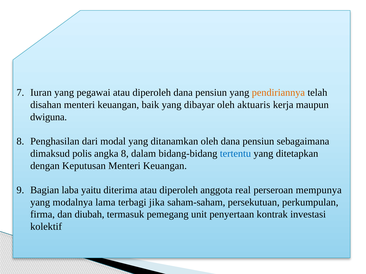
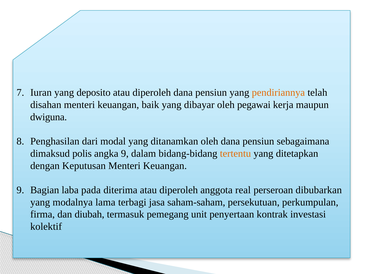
pegawai: pegawai -> deposito
aktuaris: aktuaris -> pegawai
angka 8: 8 -> 9
tertentu colour: blue -> orange
yaitu: yaitu -> pada
mempunya: mempunya -> dibubarkan
jika: jika -> jasa
